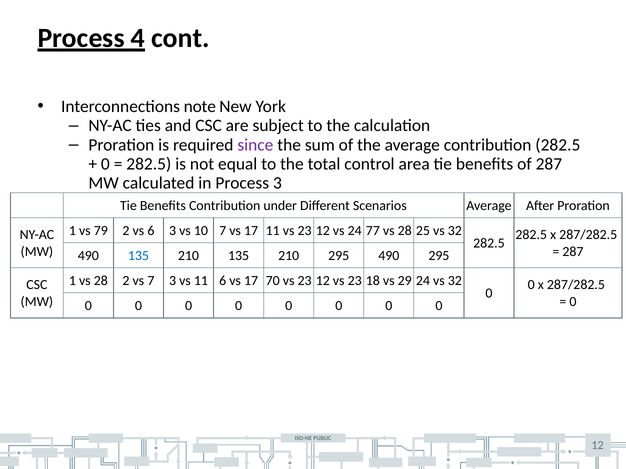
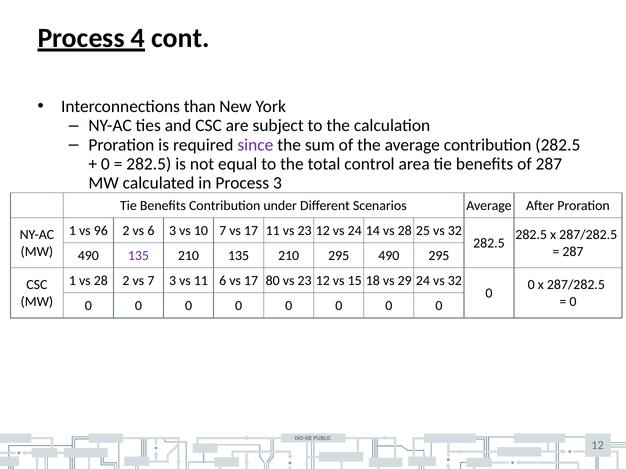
note: note -> than
79: 79 -> 96
77: 77 -> 14
135 at (138, 256) colour: blue -> purple
70: 70 -> 80
12 vs 23: 23 -> 15
